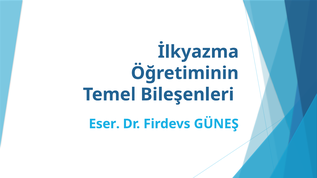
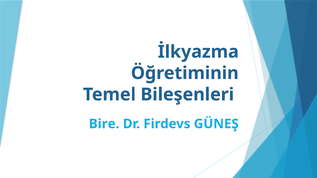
Eser: Eser -> Bire
